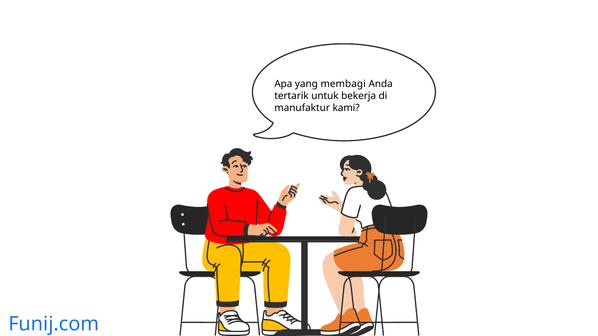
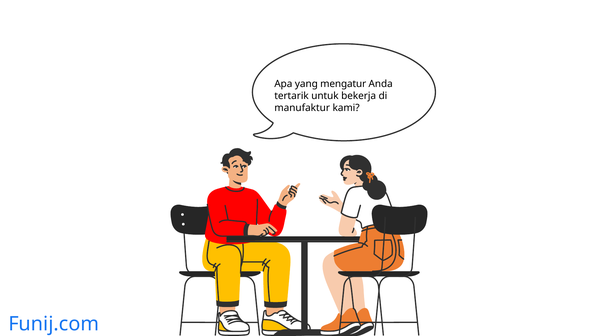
membagi: membagi -> mengatur
